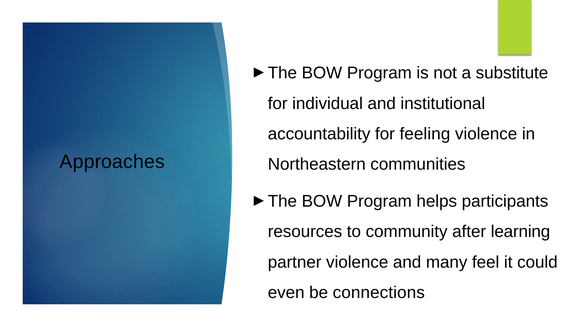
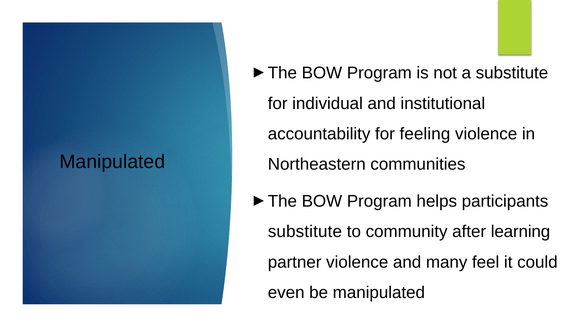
Approaches at (112, 162): Approaches -> Manipulated
resources at (305, 232): resources -> substitute
be connections: connections -> manipulated
